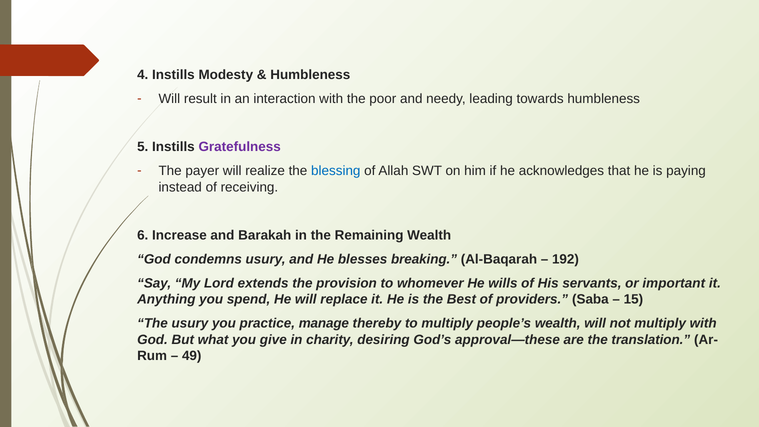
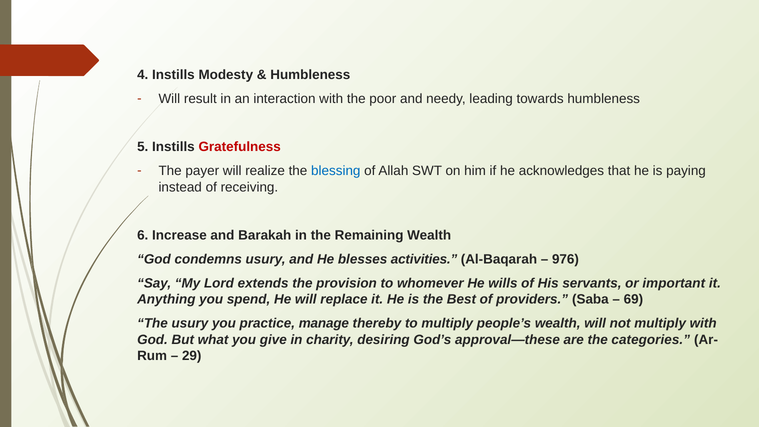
Gratefulness colour: purple -> red
breaking: breaking -> activities
192: 192 -> 976
15: 15 -> 69
translation: translation -> categories
49: 49 -> 29
